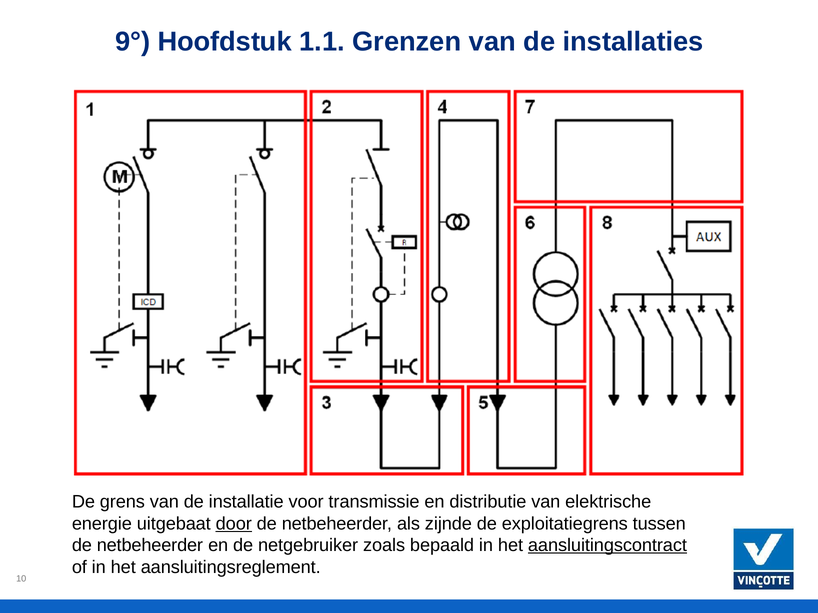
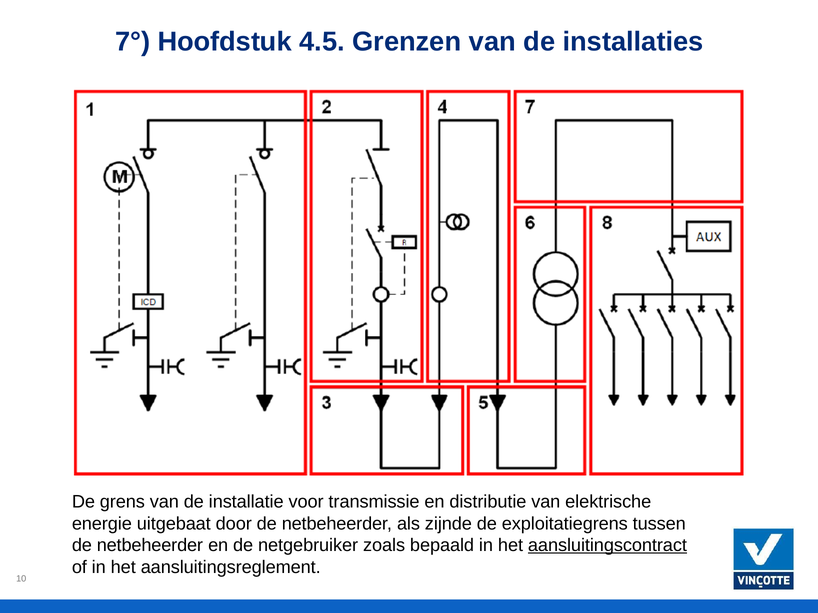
9°: 9° -> 7°
1.1: 1.1 -> 4.5
door underline: present -> none
